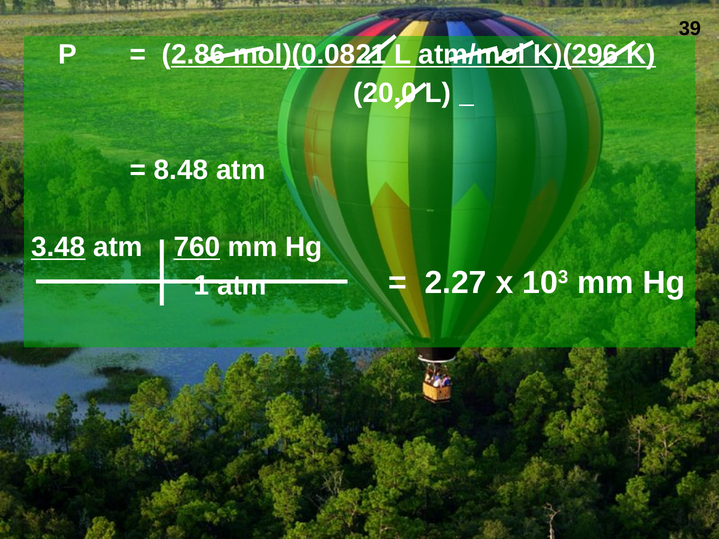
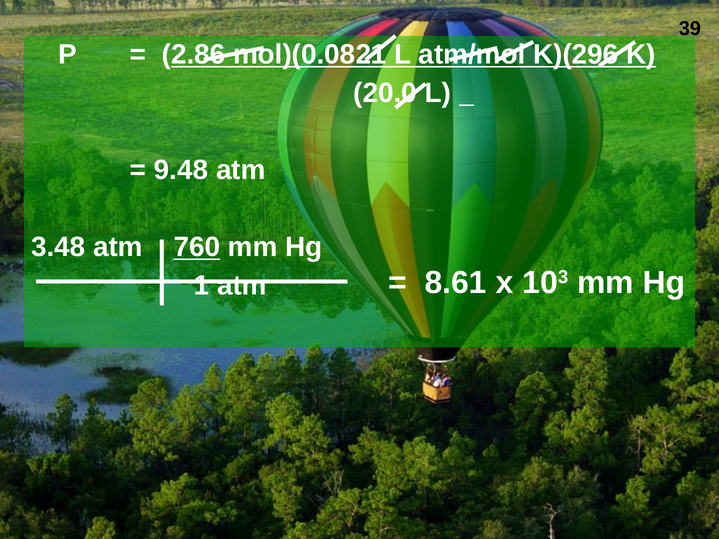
8.48: 8.48 -> 9.48
3.48 underline: present -> none
2.27: 2.27 -> 8.61
